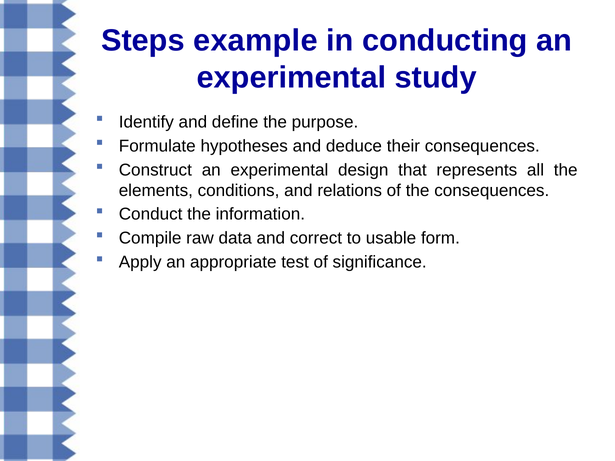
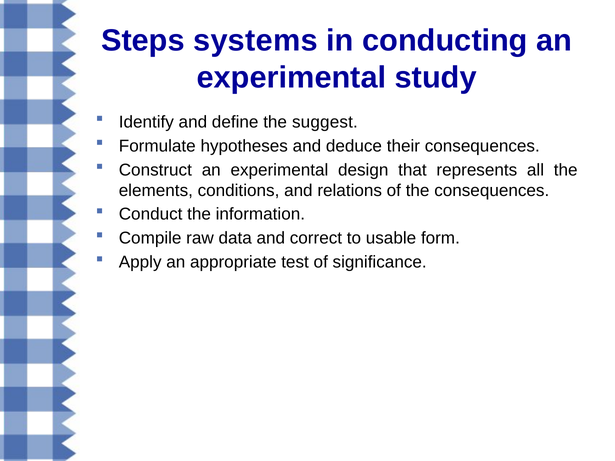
example: example -> systems
purpose: purpose -> suggest
